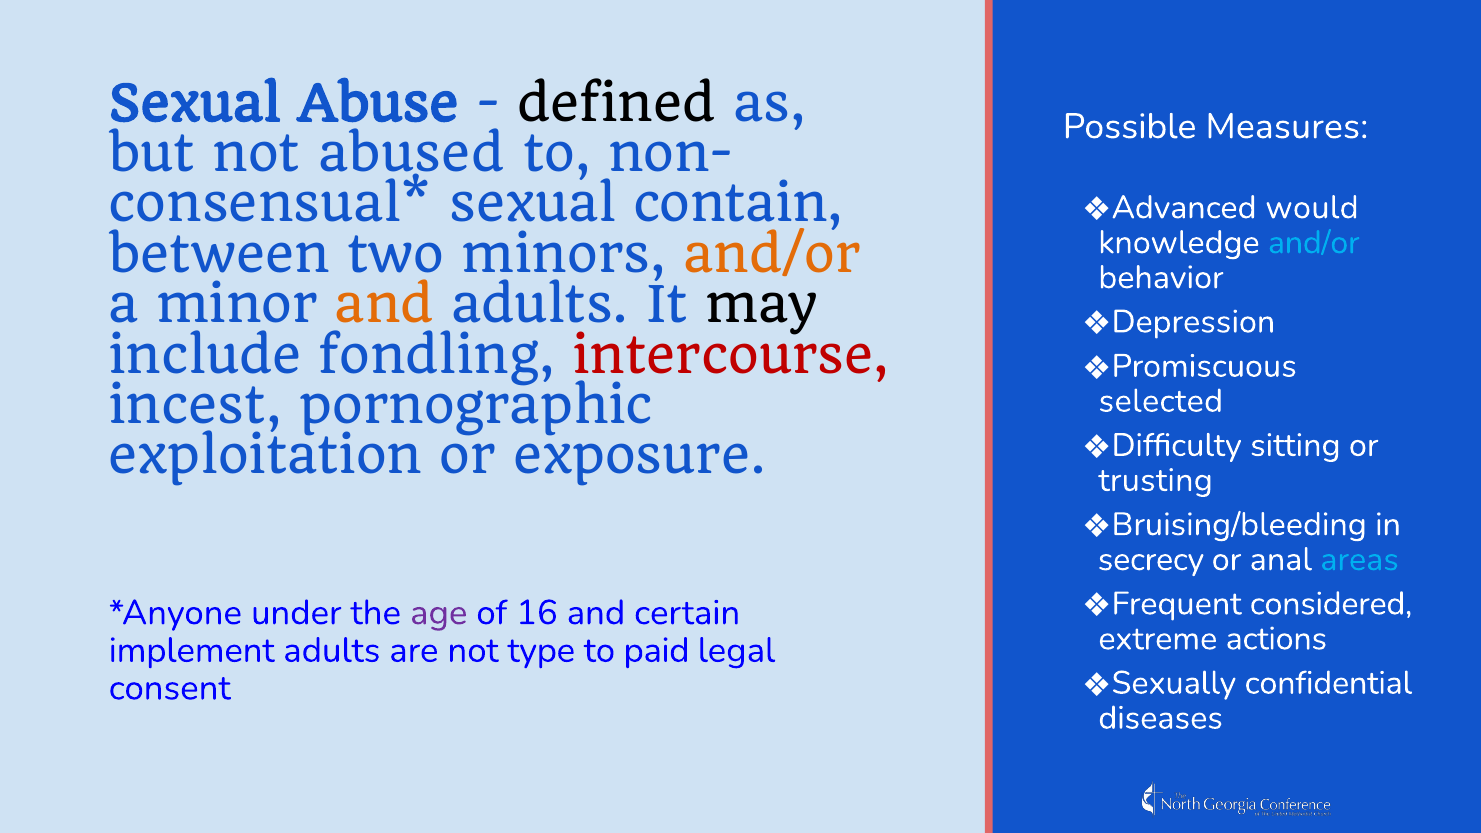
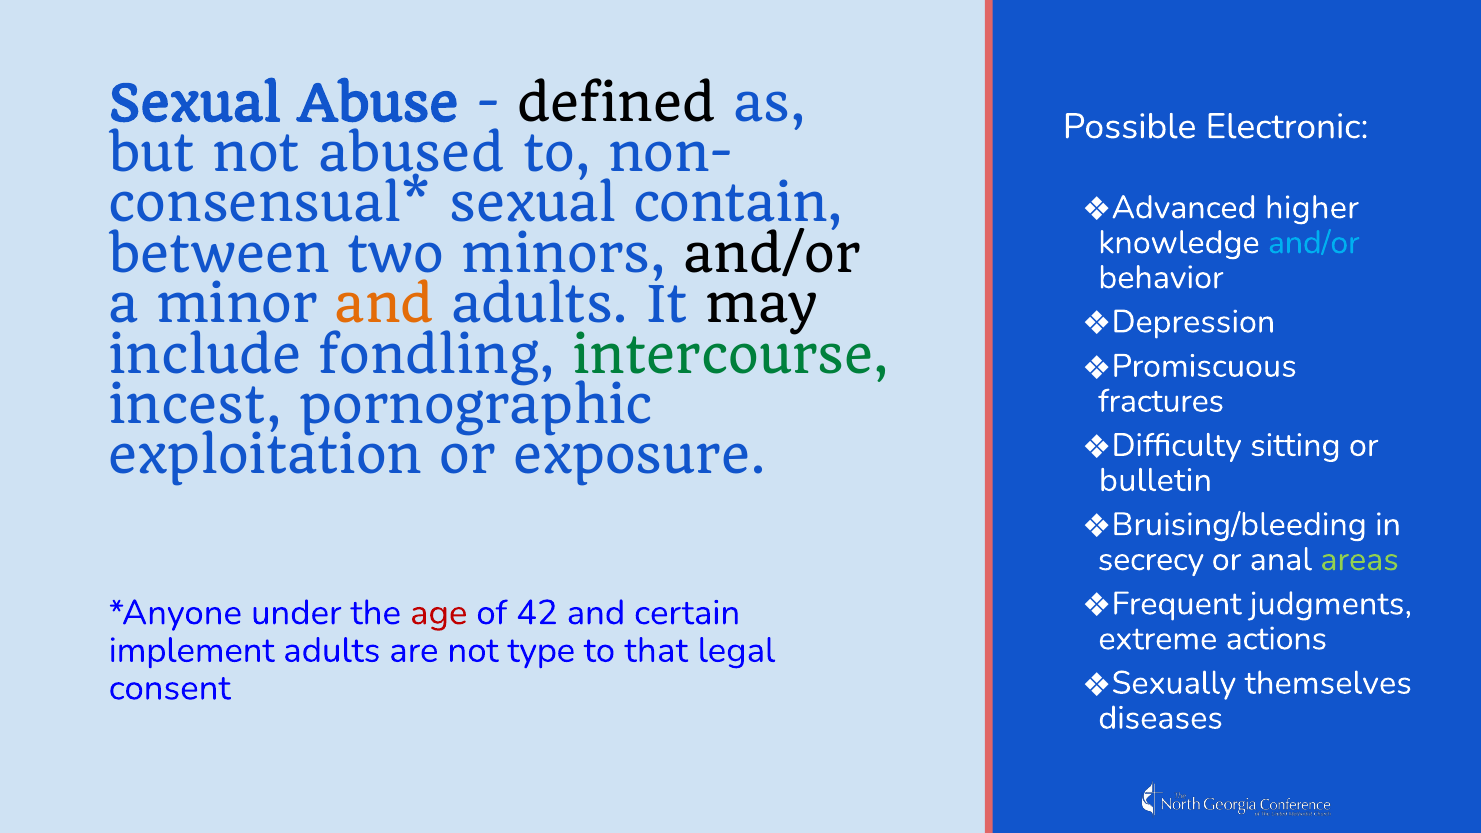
Measures: Measures -> Electronic
would: would -> higher
and/or at (772, 256) colour: orange -> black
intercourse colour: red -> green
selected: selected -> fractures
trusting: trusting -> bulletin
areas colour: light blue -> light green
considered: considered -> judgments
age colour: purple -> red
16: 16 -> 42
paid: paid -> that
confidential: confidential -> themselves
